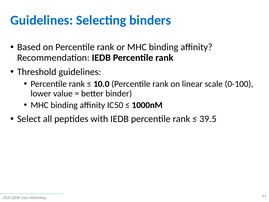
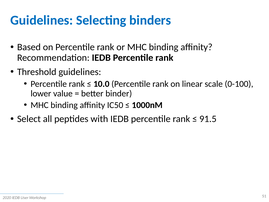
39.5: 39.5 -> 91.5
